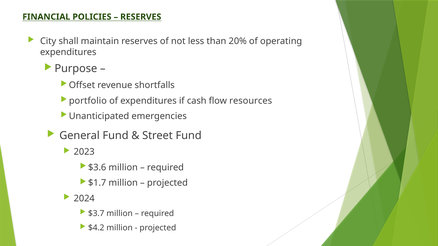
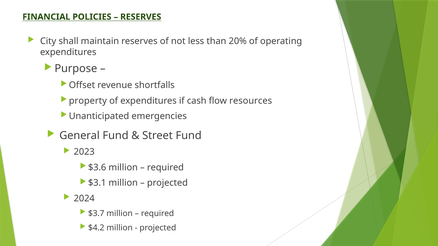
portfolio: portfolio -> property
$1.7: $1.7 -> $3.1
